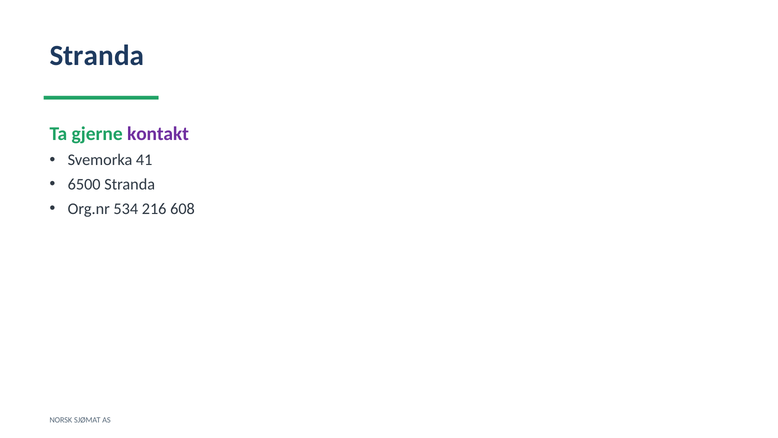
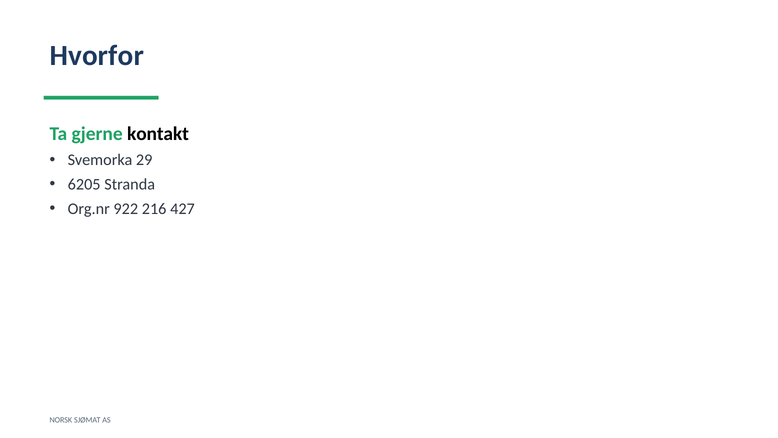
Stranda at (97, 56): Stranda -> Hvorfor
kontakt colour: purple -> black
41: 41 -> 29
6500: 6500 -> 6205
534: 534 -> 922
608: 608 -> 427
